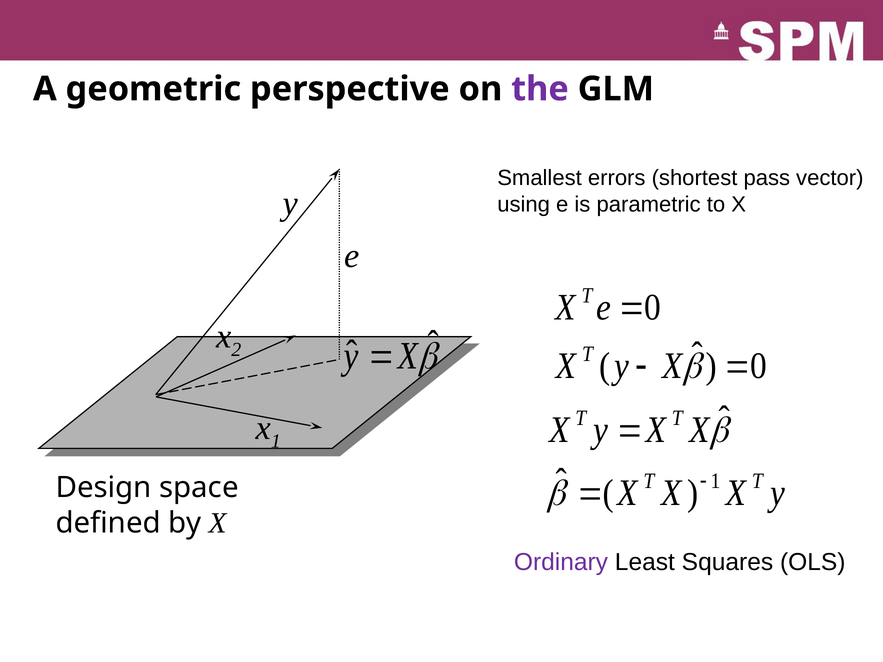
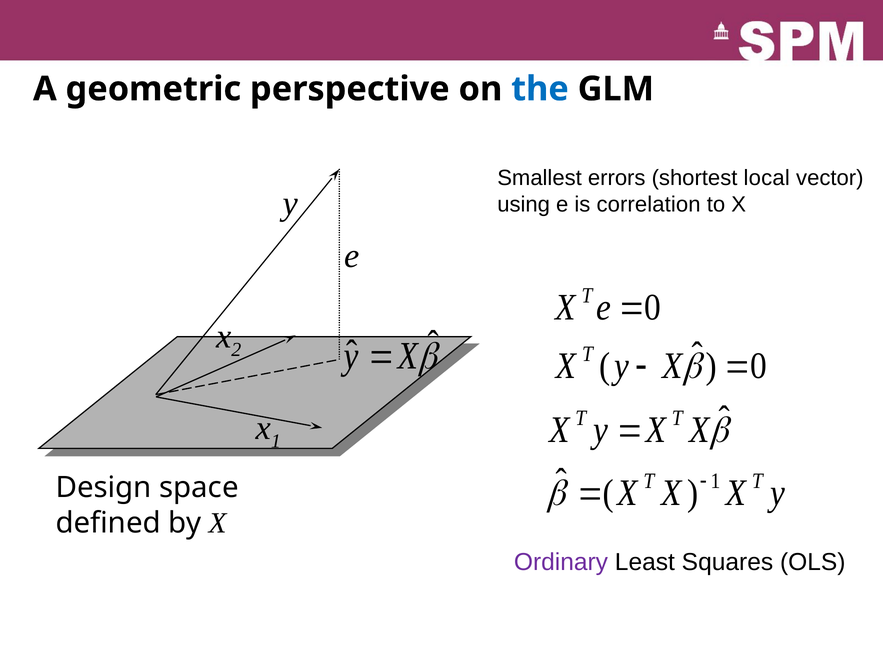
the colour: purple -> blue
pass: pass -> local
parametric: parametric -> correlation
